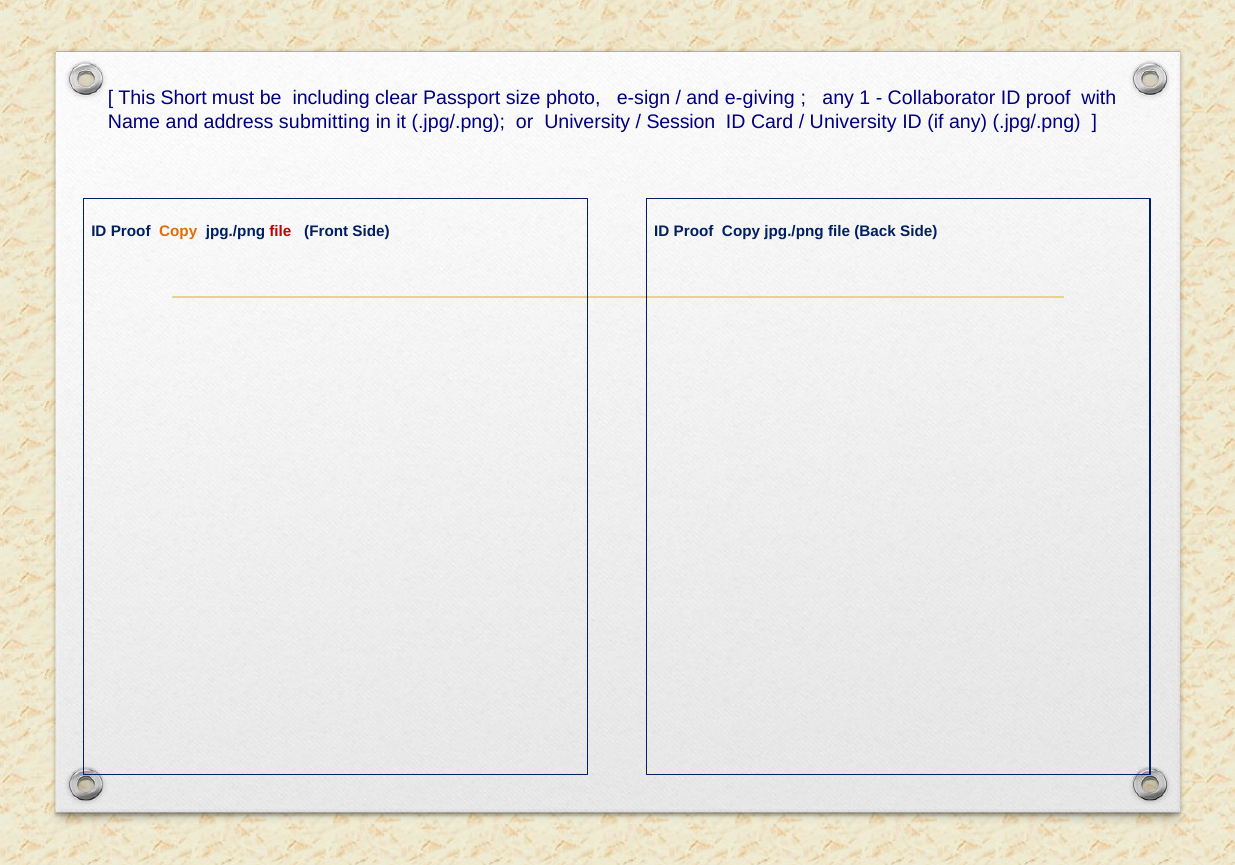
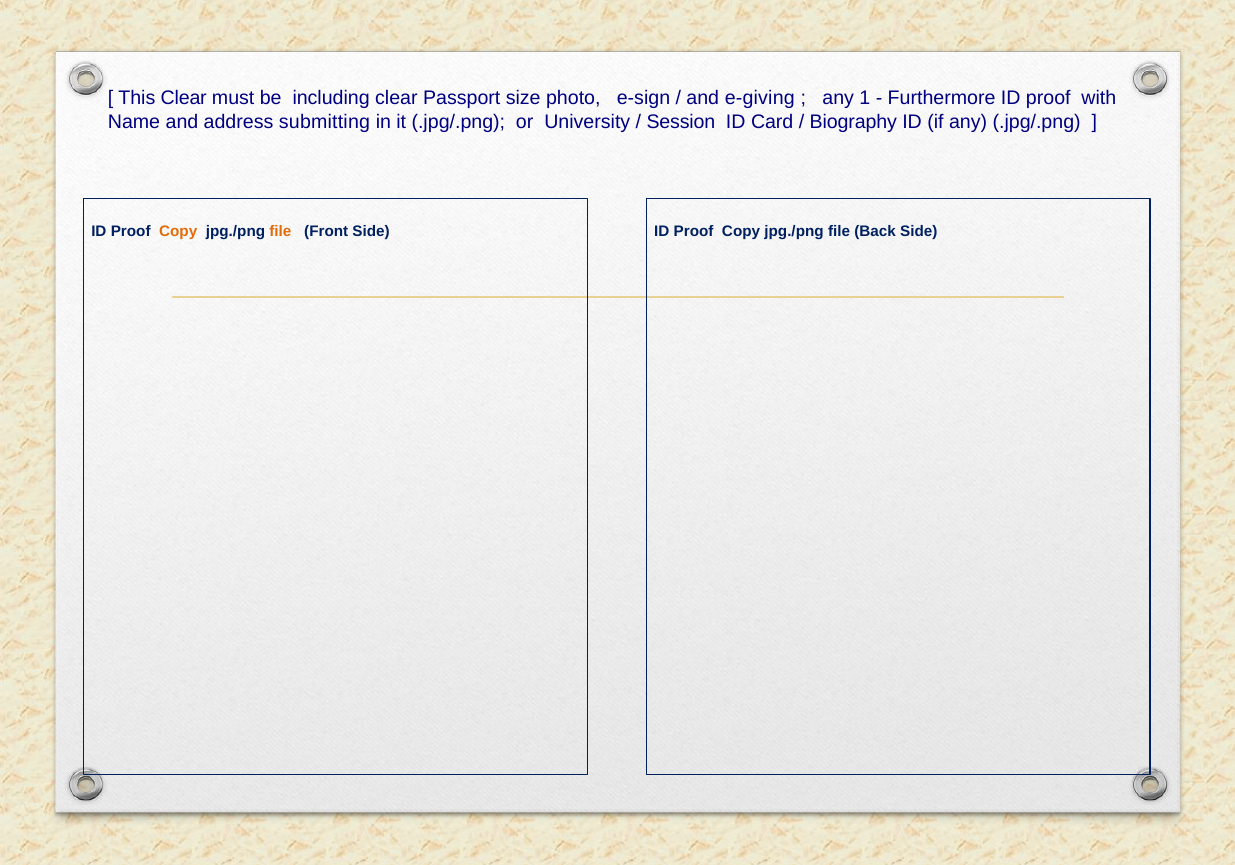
This Short: Short -> Clear
Collaborator: Collaborator -> Furthermore
University at (853, 122): University -> Biography
file at (280, 231) colour: red -> orange
